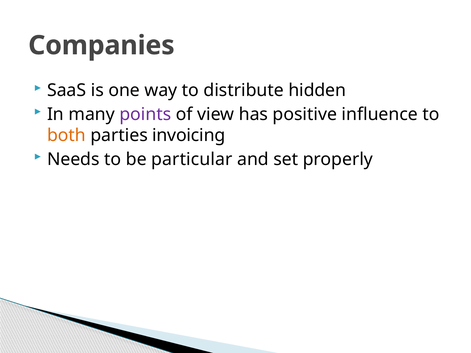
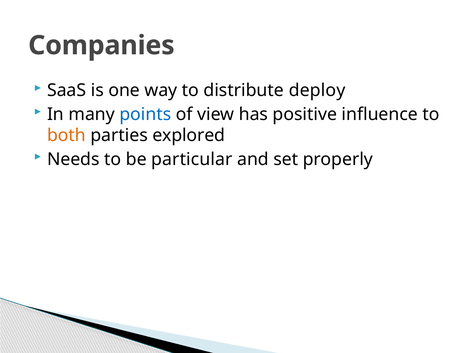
hidden: hidden -> deploy
points colour: purple -> blue
invoicing: invoicing -> explored
